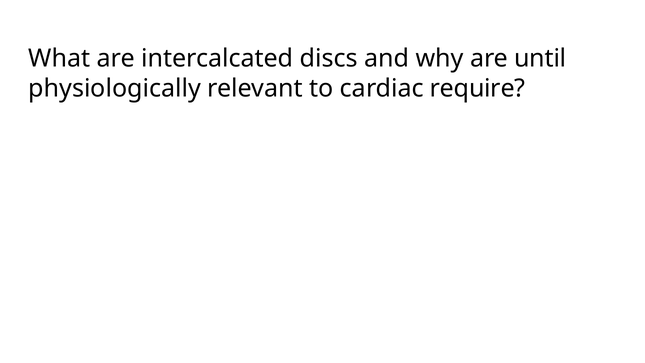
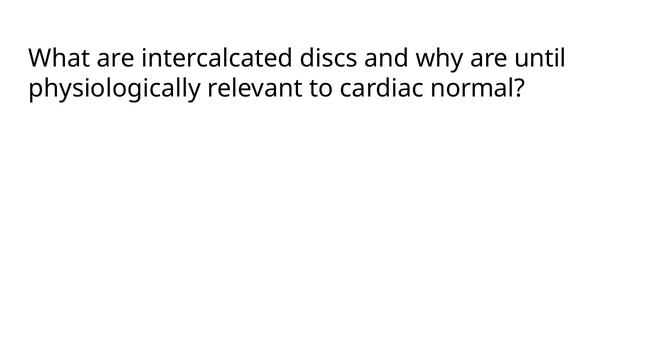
require: require -> normal
